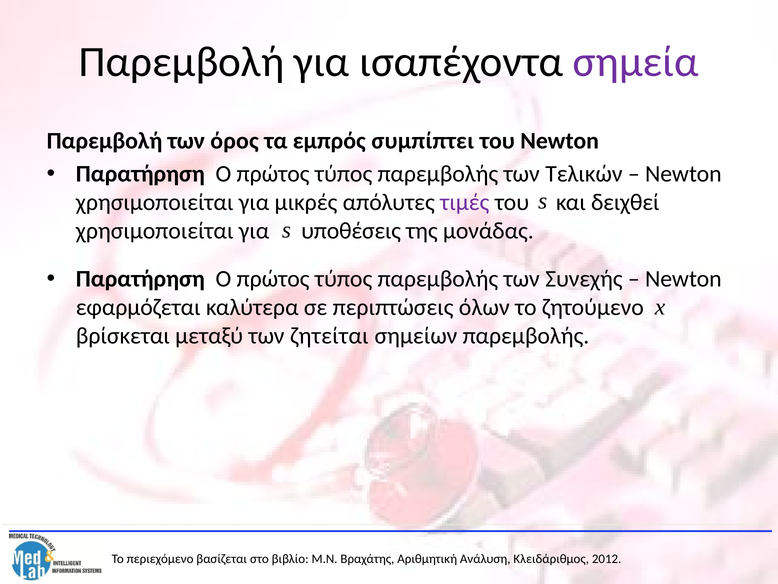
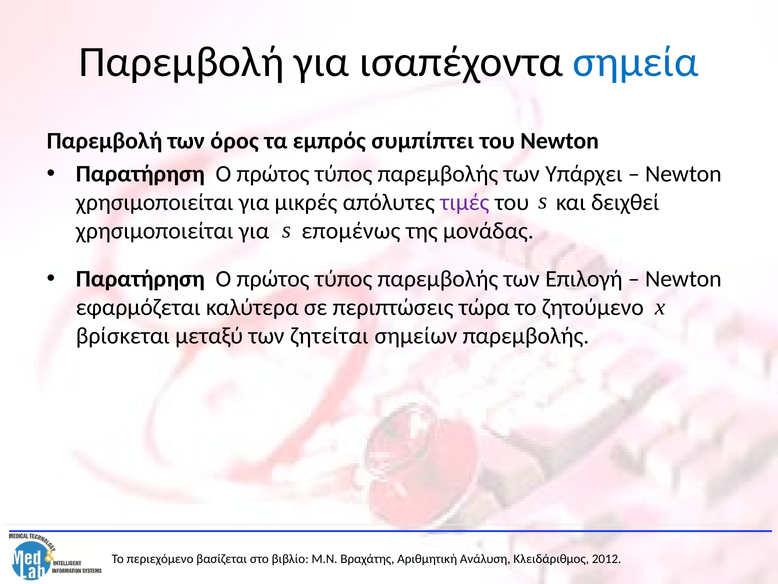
σημεία colour: purple -> blue
Τελικών: Τελικών -> Υπάρχει
υποθέσεις: υποθέσεις -> επομένως
Συνεχής: Συνεχής -> Επιλογή
όλων: όλων -> τώρα
